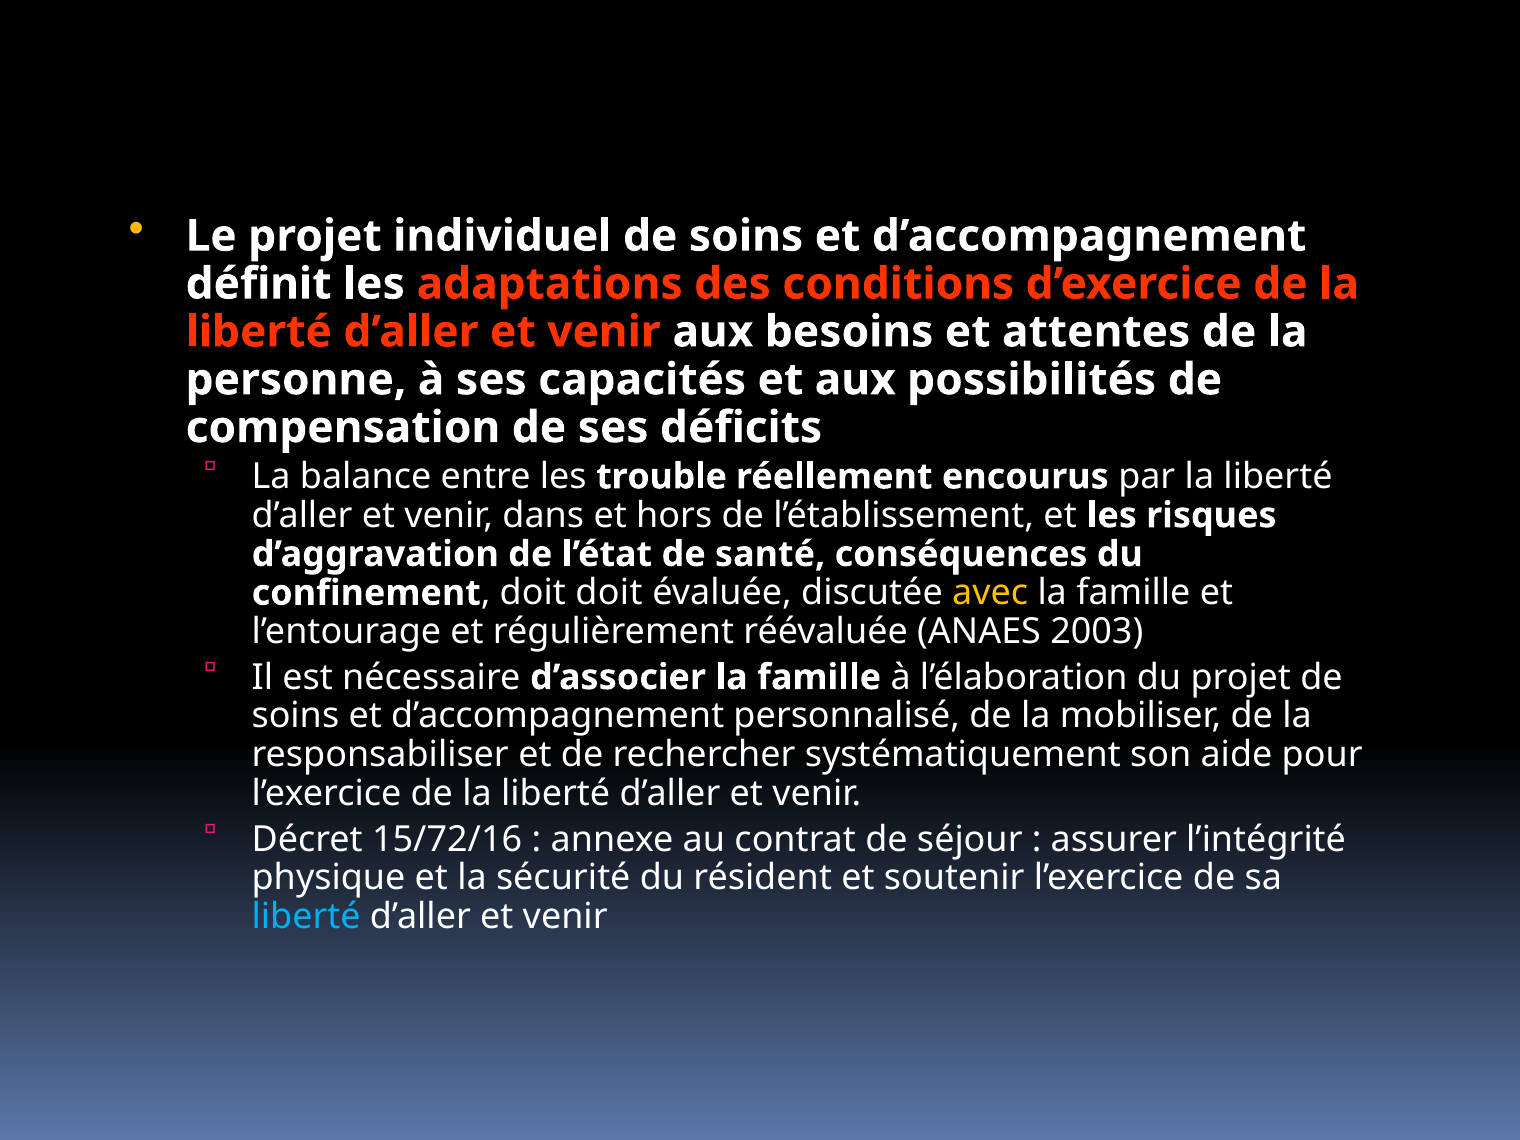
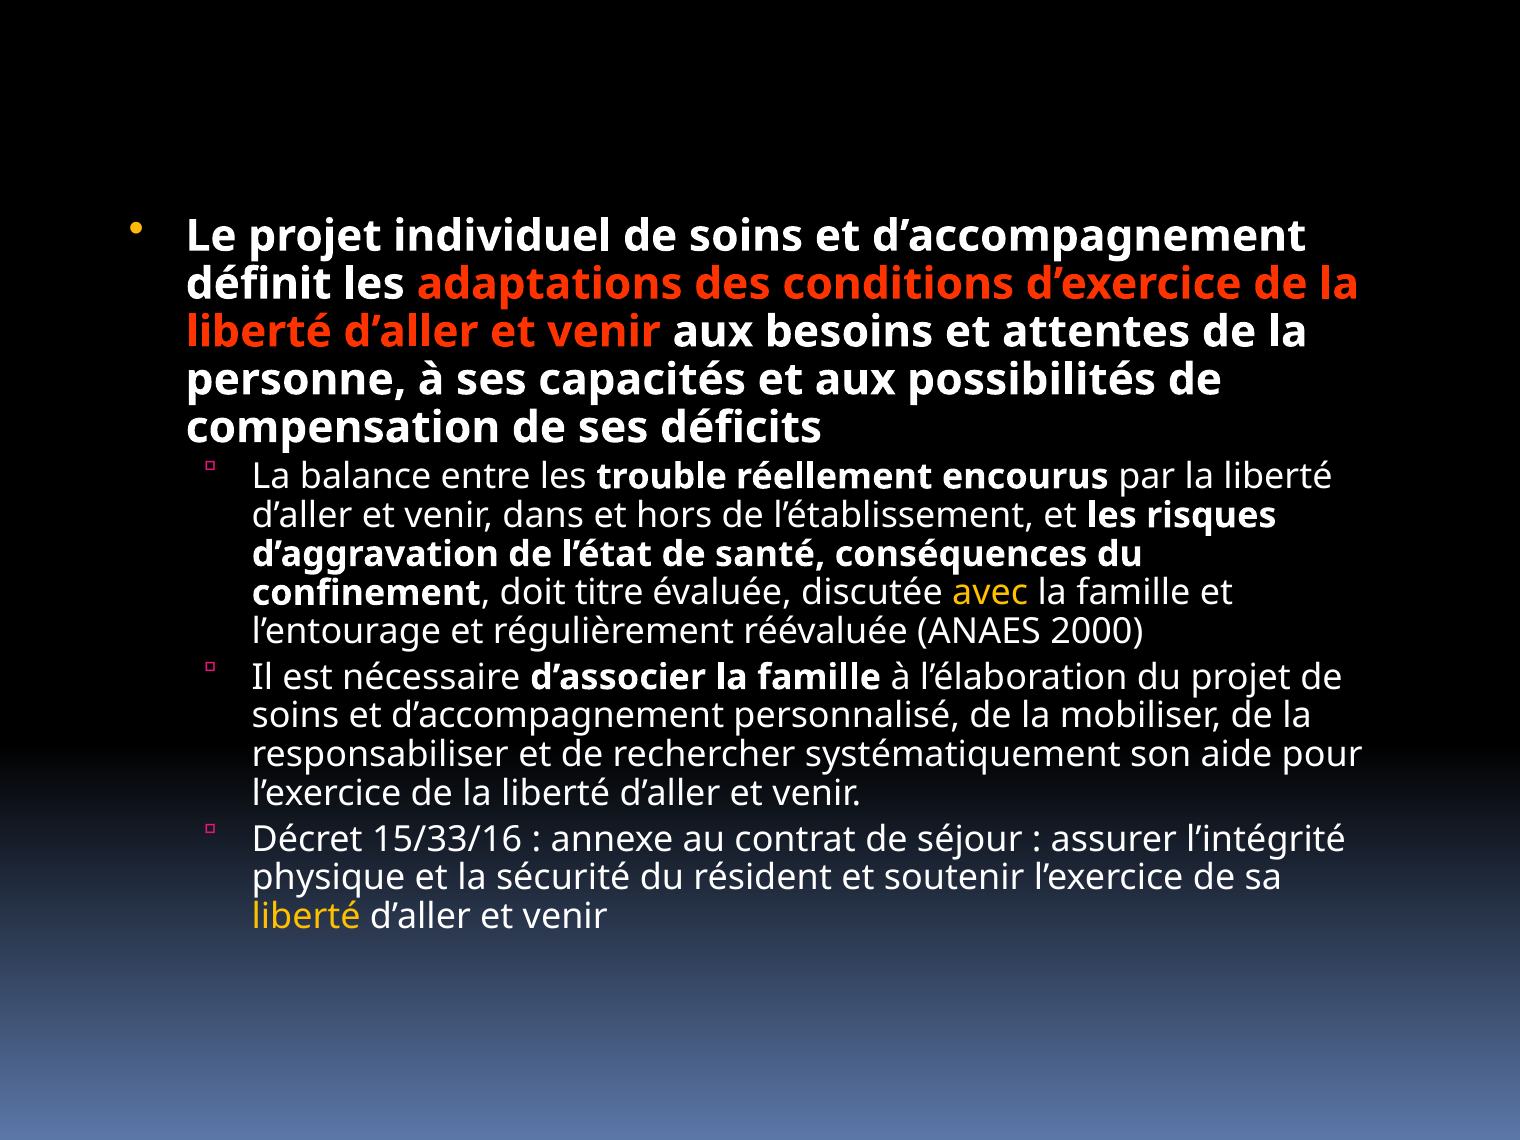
doit doit: doit -> titre
2003: 2003 -> 2000
15/72/16: 15/72/16 -> 15/33/16
liberté at (306, 917) colour: light blue -> yellow
